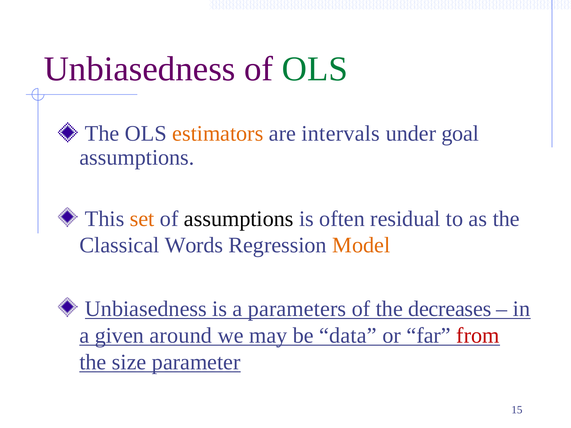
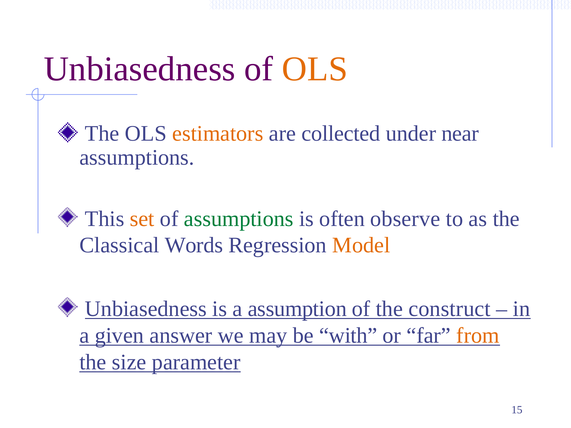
OLS at (315, 69) colour: green -> orange
intervals: intervals -> collected
goal: goal -> near
assumptions at (239, 219) colour: black -> green
residual: residual -> observe
parameters: parameters -> assumption
decreases: decreases -> construct
around: around -> answer
data: data -> with
from colour: red -> orange
